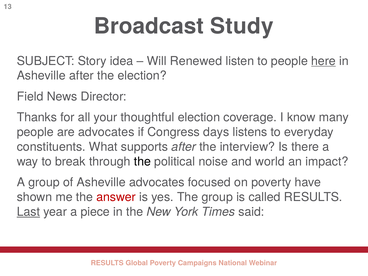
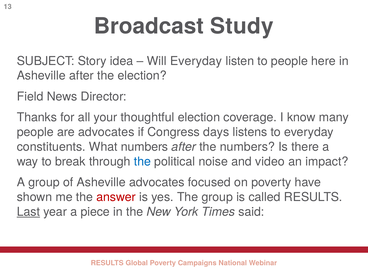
Will Renewed: Renewed -> Everyday
here underline: present -> none
What supports: supports -> numbers
the interview: interview -> numbers
the at (142, 162) colour: black -> blue
world: world -> video
